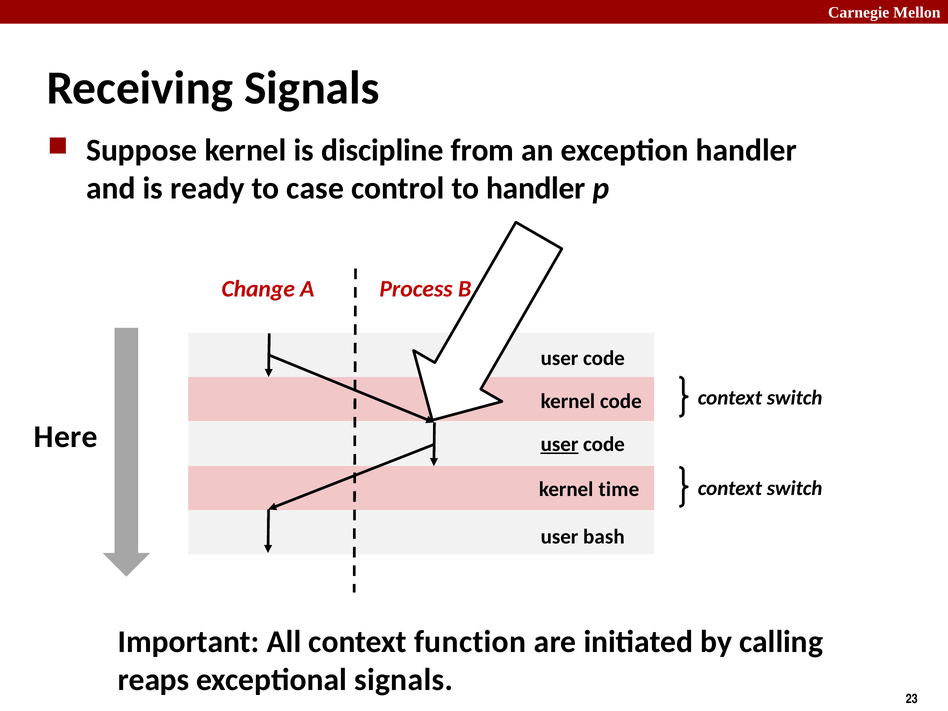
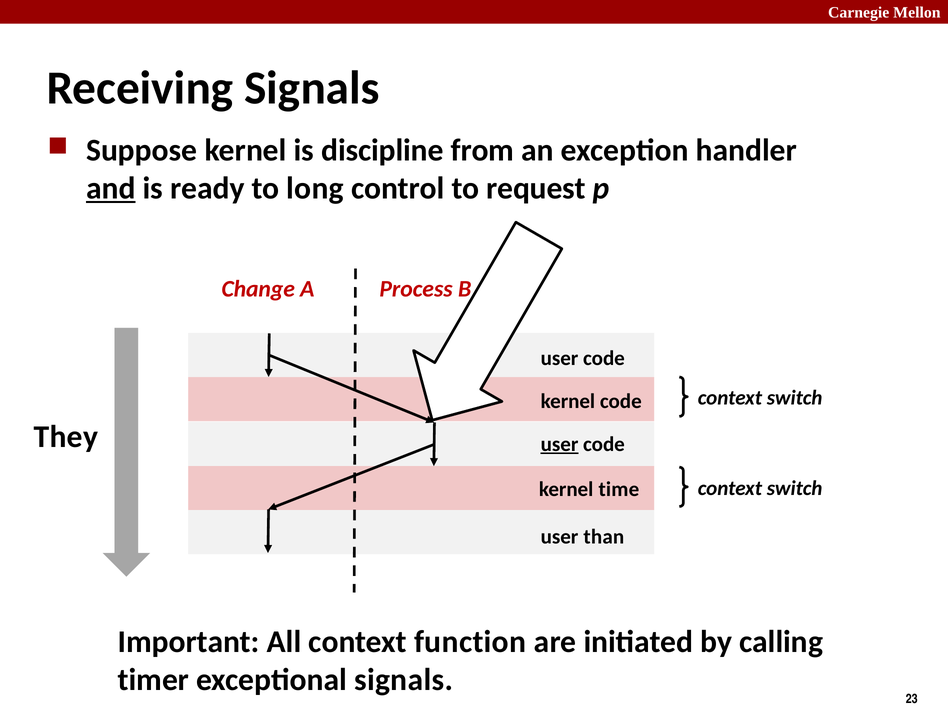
and underline: none -> present
case: case -> long
to handler: handler -> request
Here: Here -> They
bash: bash -> than
reaps: reaps -> timer
